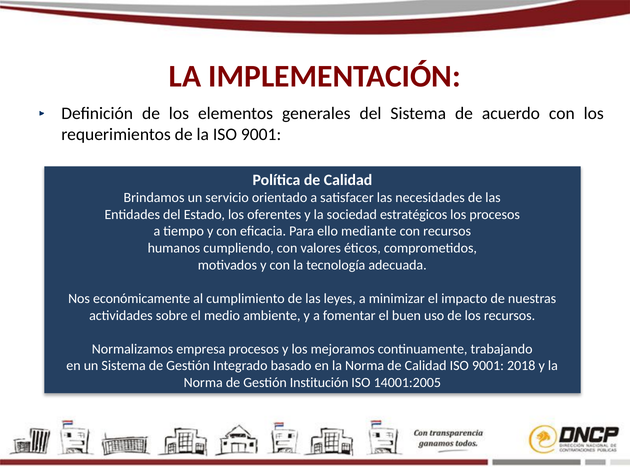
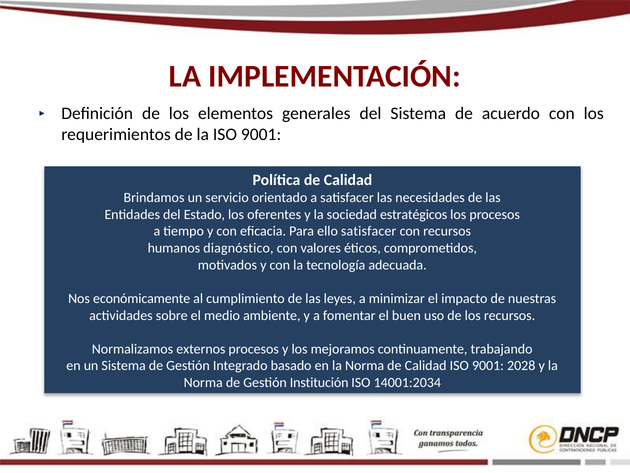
ello mediante: mediante -> satisfacer
cumpliendo: cumpliendo -> diagnóstico
empresa: empresa -> externos
2018: 2018 -> 2028
14001:2005: 14001:2005 -> 14001:2034
